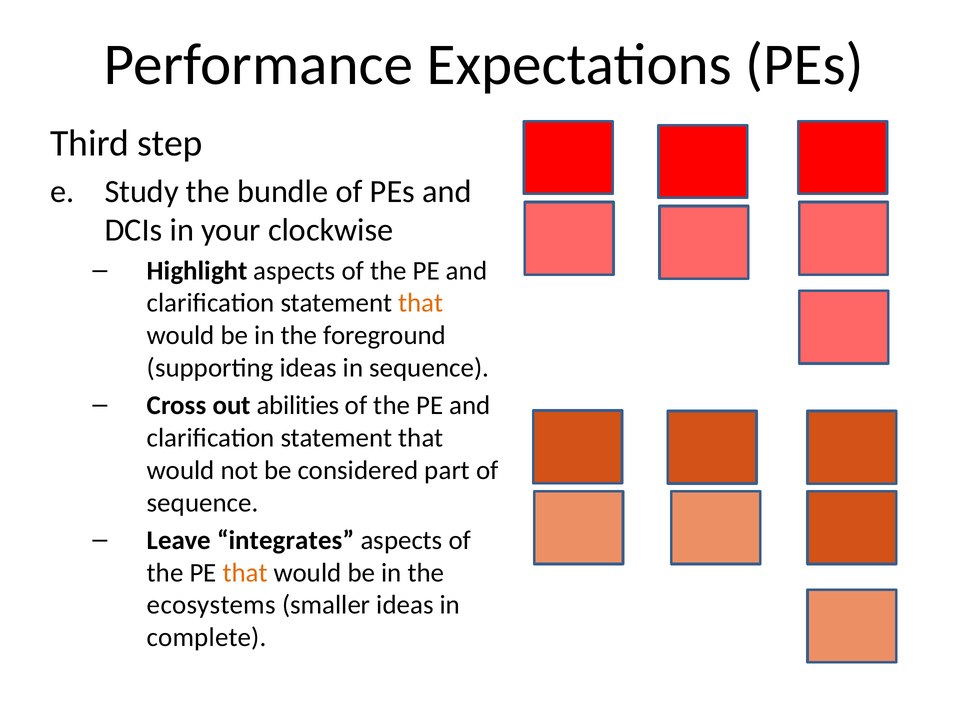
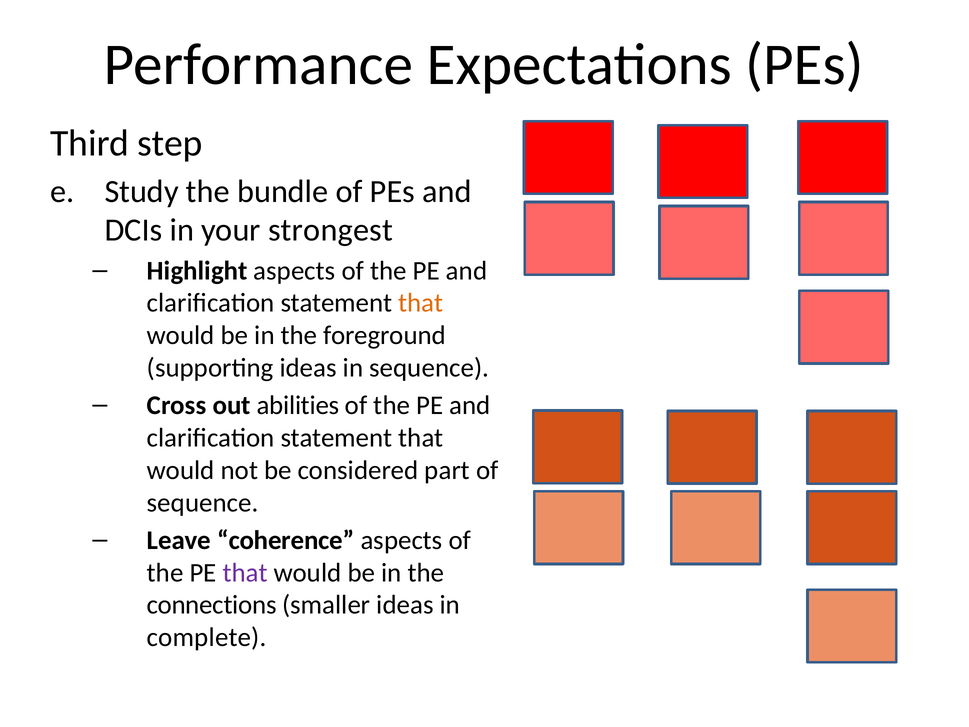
clockwise: clockwise -> strongest
integrates: integrates -> coherence
that at (245, 573) colour: orange -> purple
ecosystems: ecosystems -> connections
